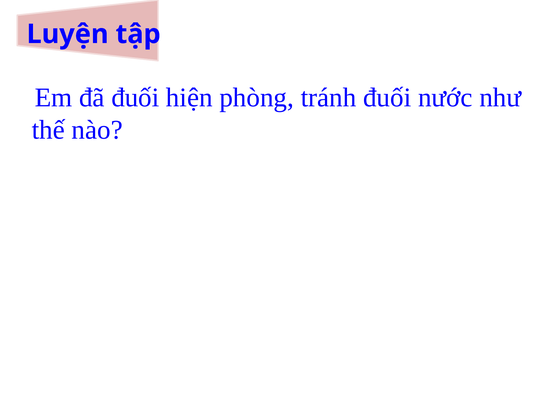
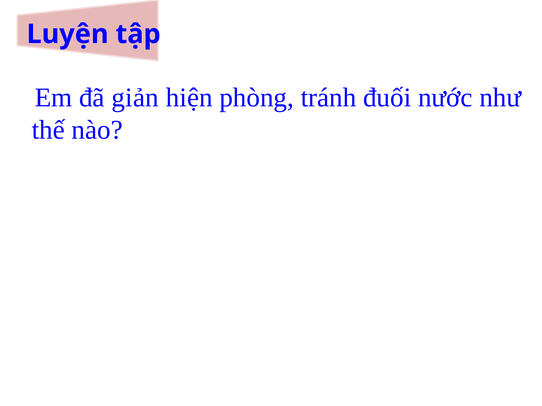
đã đuối: đuối -> giản
